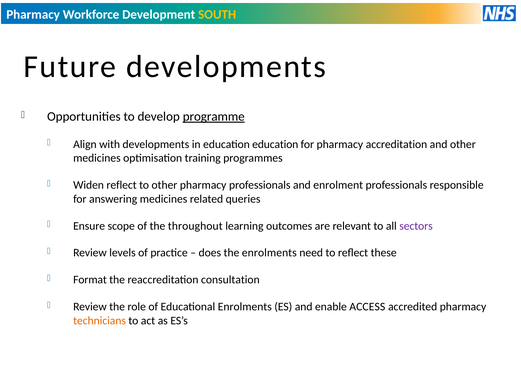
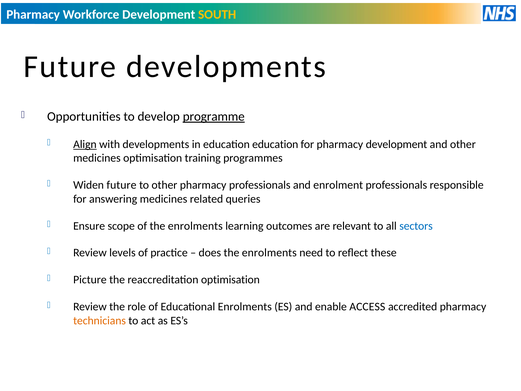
Align underline: none -> present
pharmacy accreditation: accreditation -> development
Widen reflect: reflect -> future
of the throughout: throughout -> enrolments
sectors colour: purple -> blue
Format: Format -> Picture
reaccreditation consultation: consultation -> optimisation
